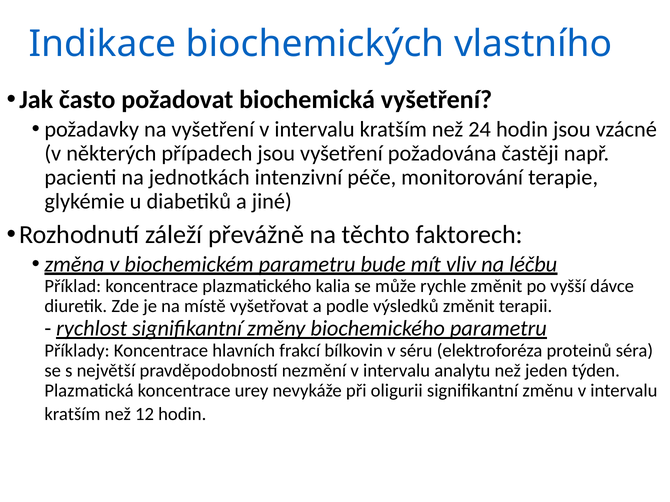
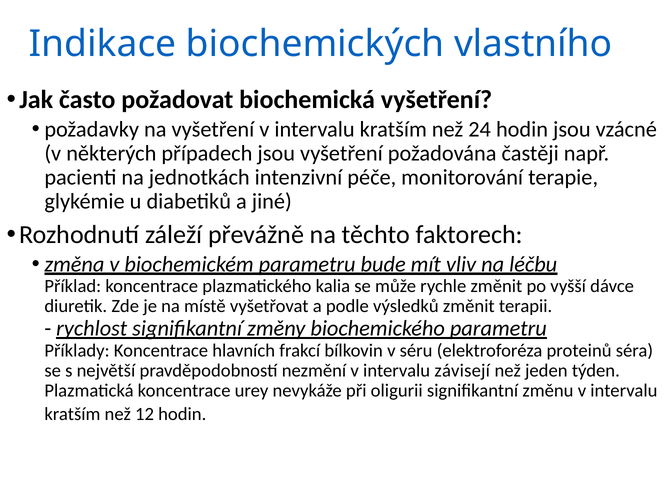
analytu: analytu -> závisejí
